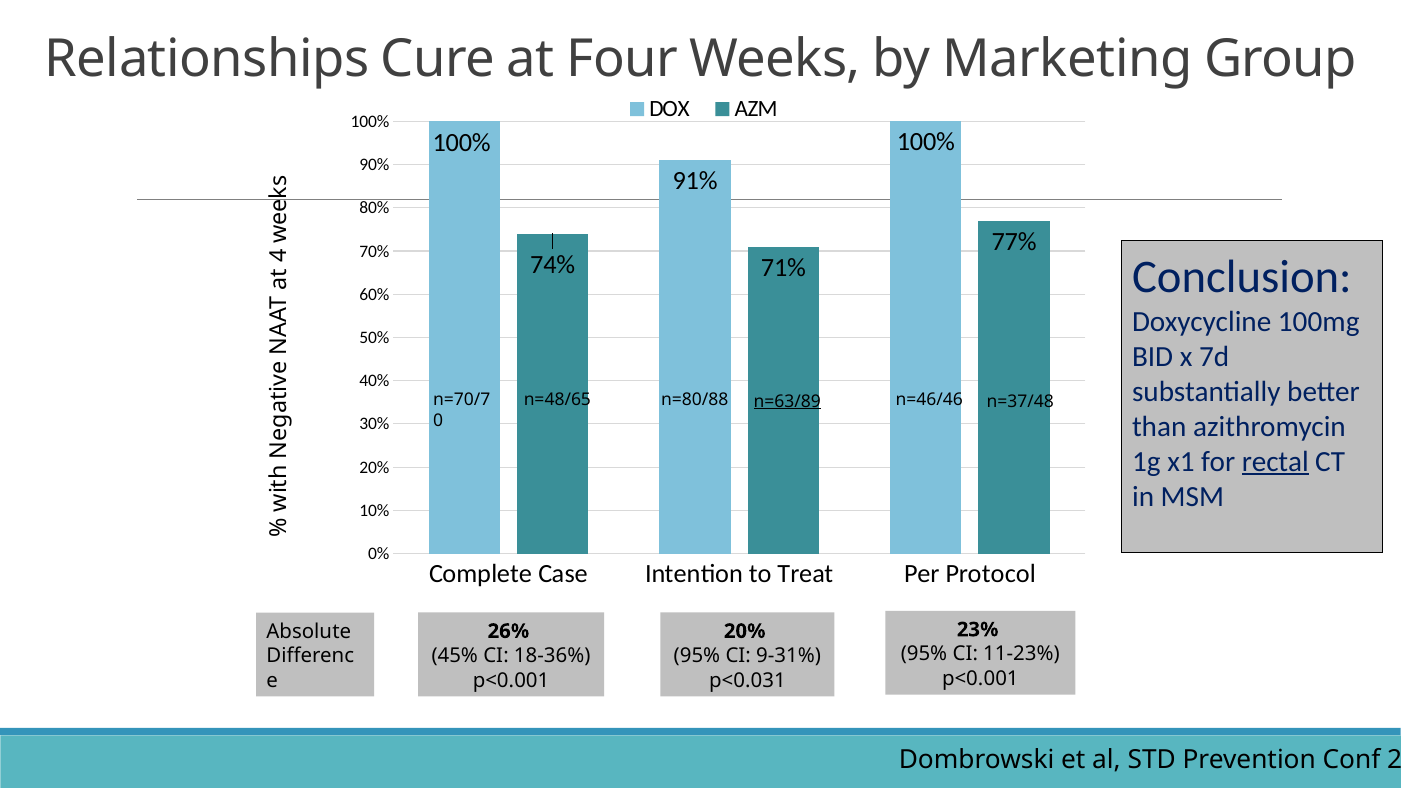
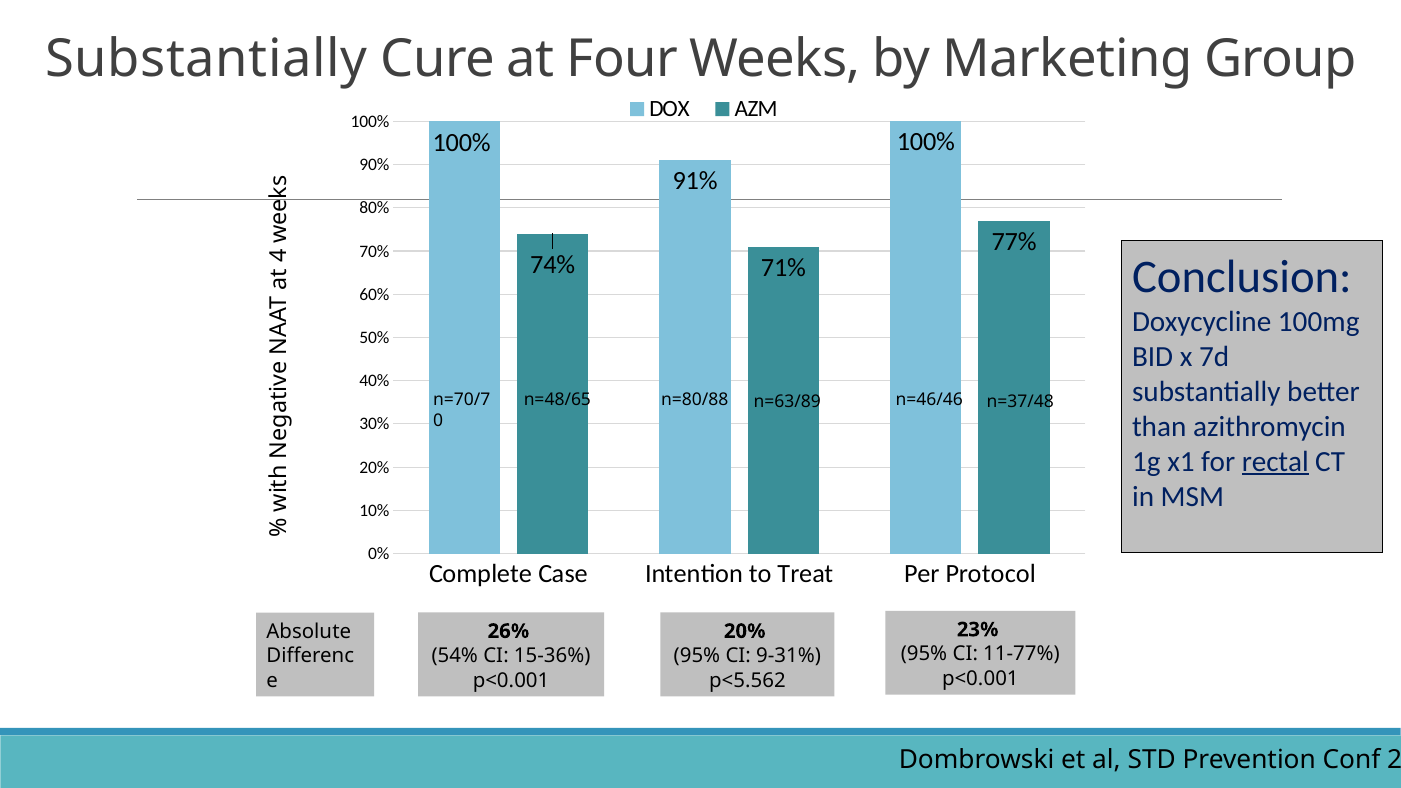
Relationships at (207, 59): Relationships -> Substantially
n=63/89 underline: present -> none
11-23%: 11-23% -> 11-77%
45%: 45% -> 54%
18-36%: 18-36% -> 15-36%
p<0.031: p<0.031 -> p<5.562
